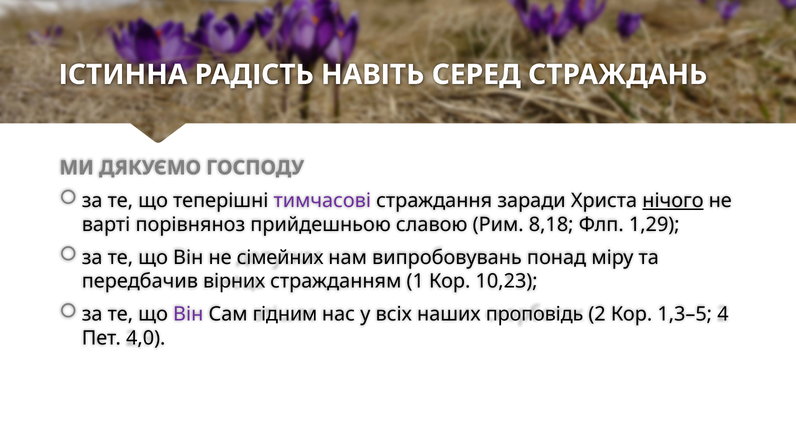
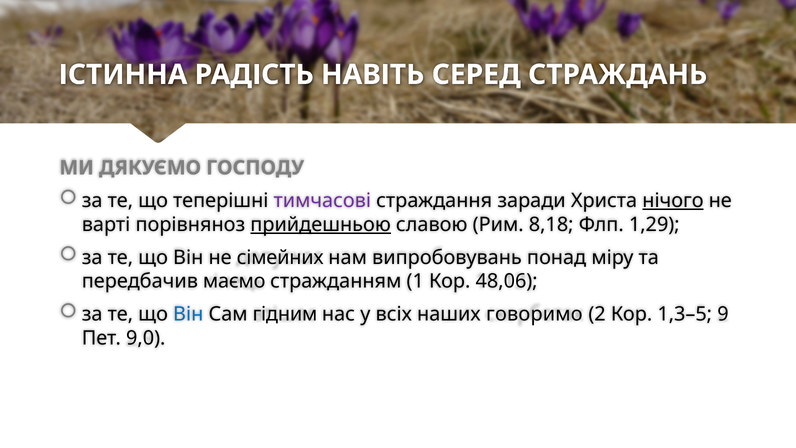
прийдешньою underline: none -> present
вірних: вірних -> маємо
10,23: 10,23 -> 48,06
Він at (188, 314) colour: purple -> blue
проповідь: проповідь -> говоримо
4: 4 -> 9
4,0: 4,0 -> 9,0
